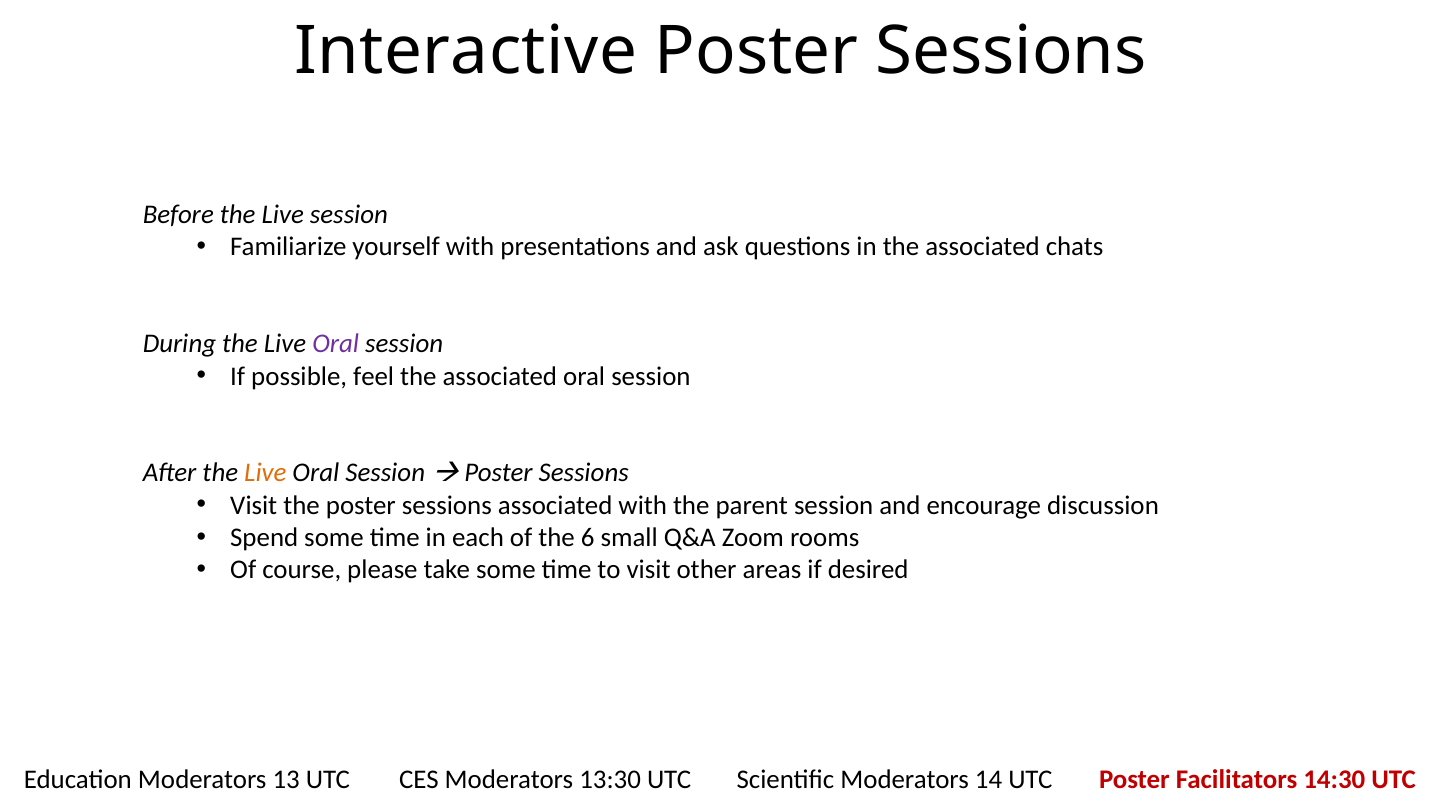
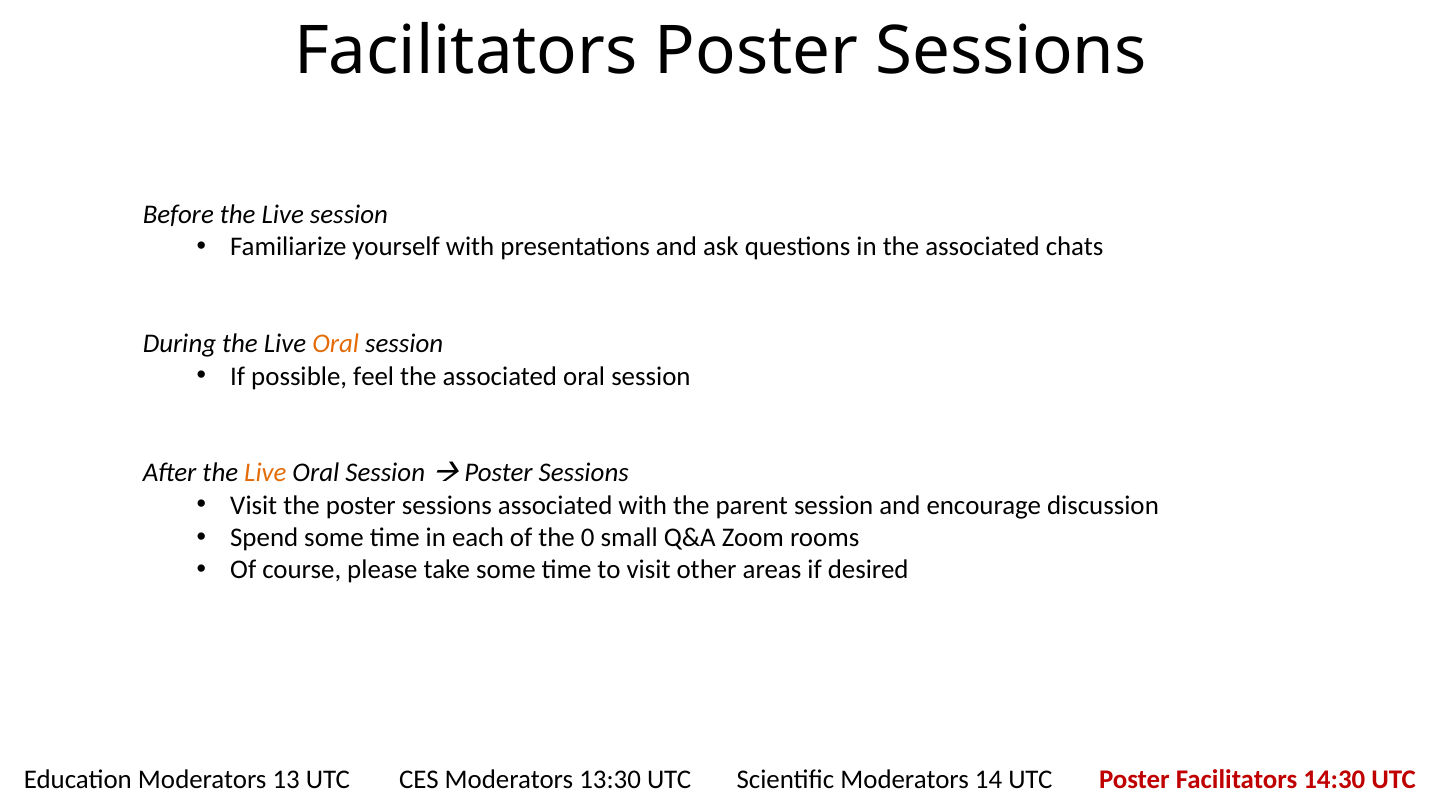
Interactive at (466, 52): Interactive -> Facilitators
Oral at (336, 344) colour: purple -> orange
6: 6 -> 0
